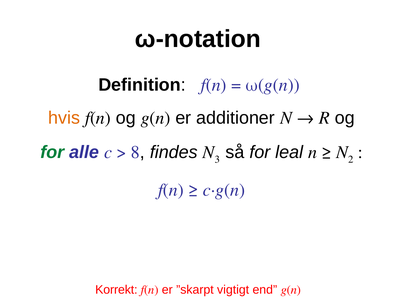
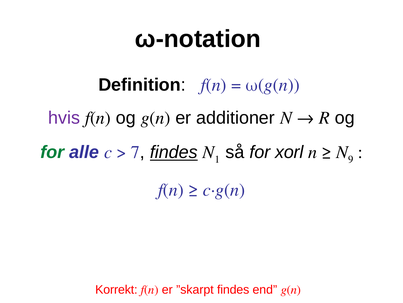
hvis colour: orange -> purple
8: 8 -> 7
findes at (174, 152) underline: none -> present
3: 3 -> 1
leal: leal -> xorl
2: 2 -> 9
”skarpt vigtigt: vigtigt -> findes
